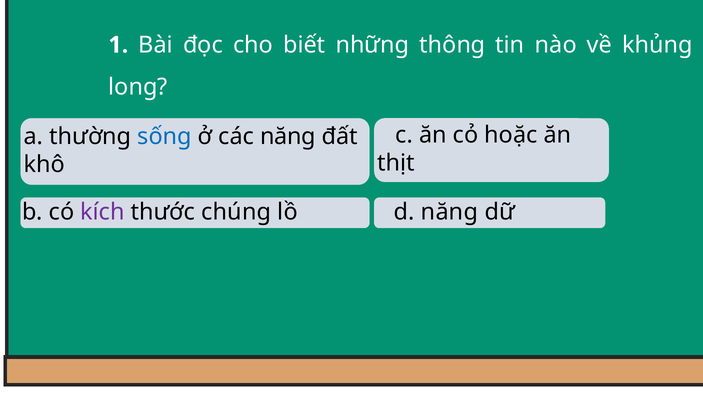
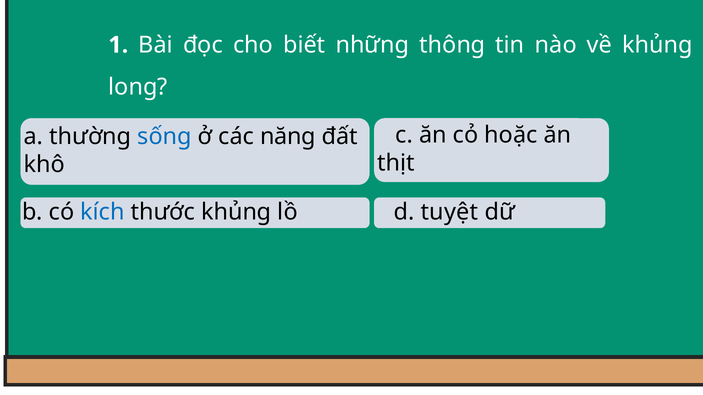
kích colour: purple -> blue
thước chúng: chúng -> khủng
d năng: năng -> tuyệt
